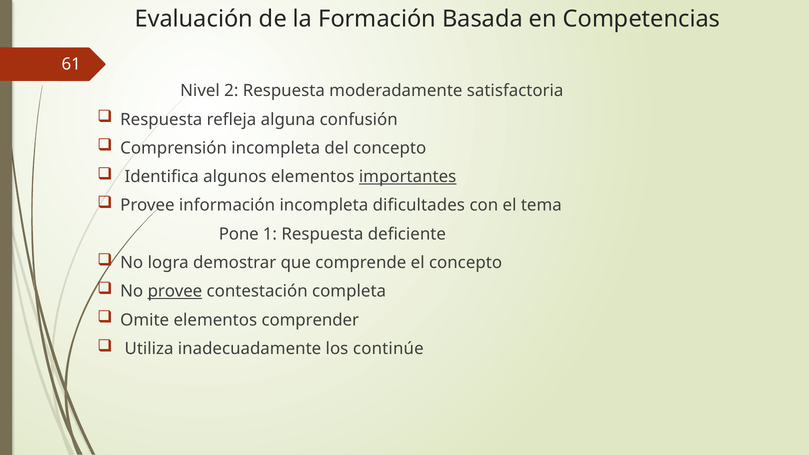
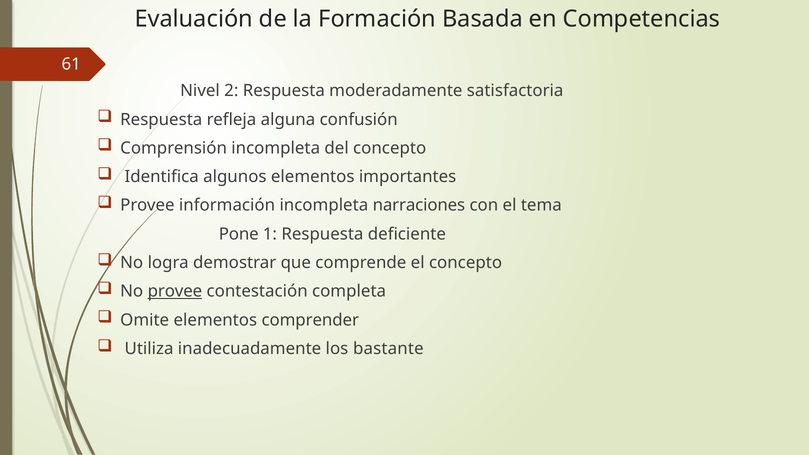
importantes underline: present -> none
dificultades: dificultades -> narraciones
continúe: continúe -> bastante
